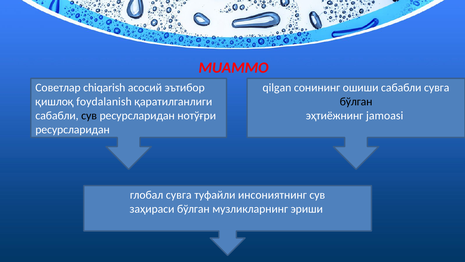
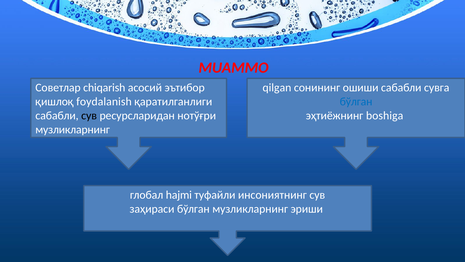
бўлган at (356, 102) colour: black -> blue
jamoasi: jamoasi -> boshiga
ресурсларидан at (73, 129): ресурсларидан -> музликларнинг
глобал сувга: сувга -> hajmi
